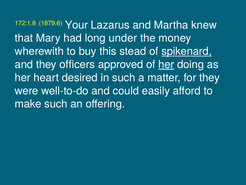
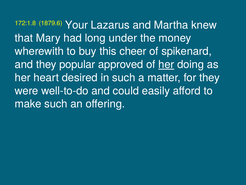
stead: stead -> cheer
spikenard underline: present -> none
officers: officers -> popular
